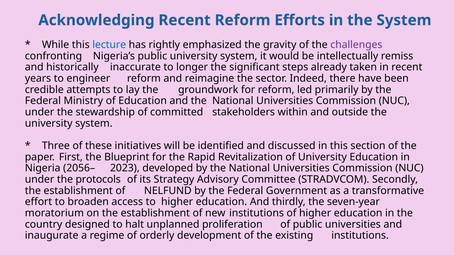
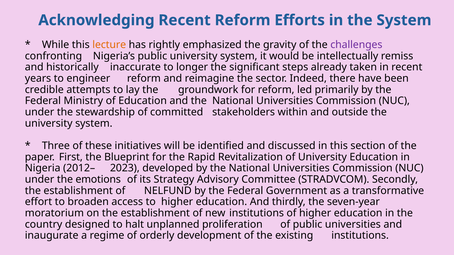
lecture colour: blue -> orange
2056–: 2056– -> 2012–
protocols: protocols -> emotions
